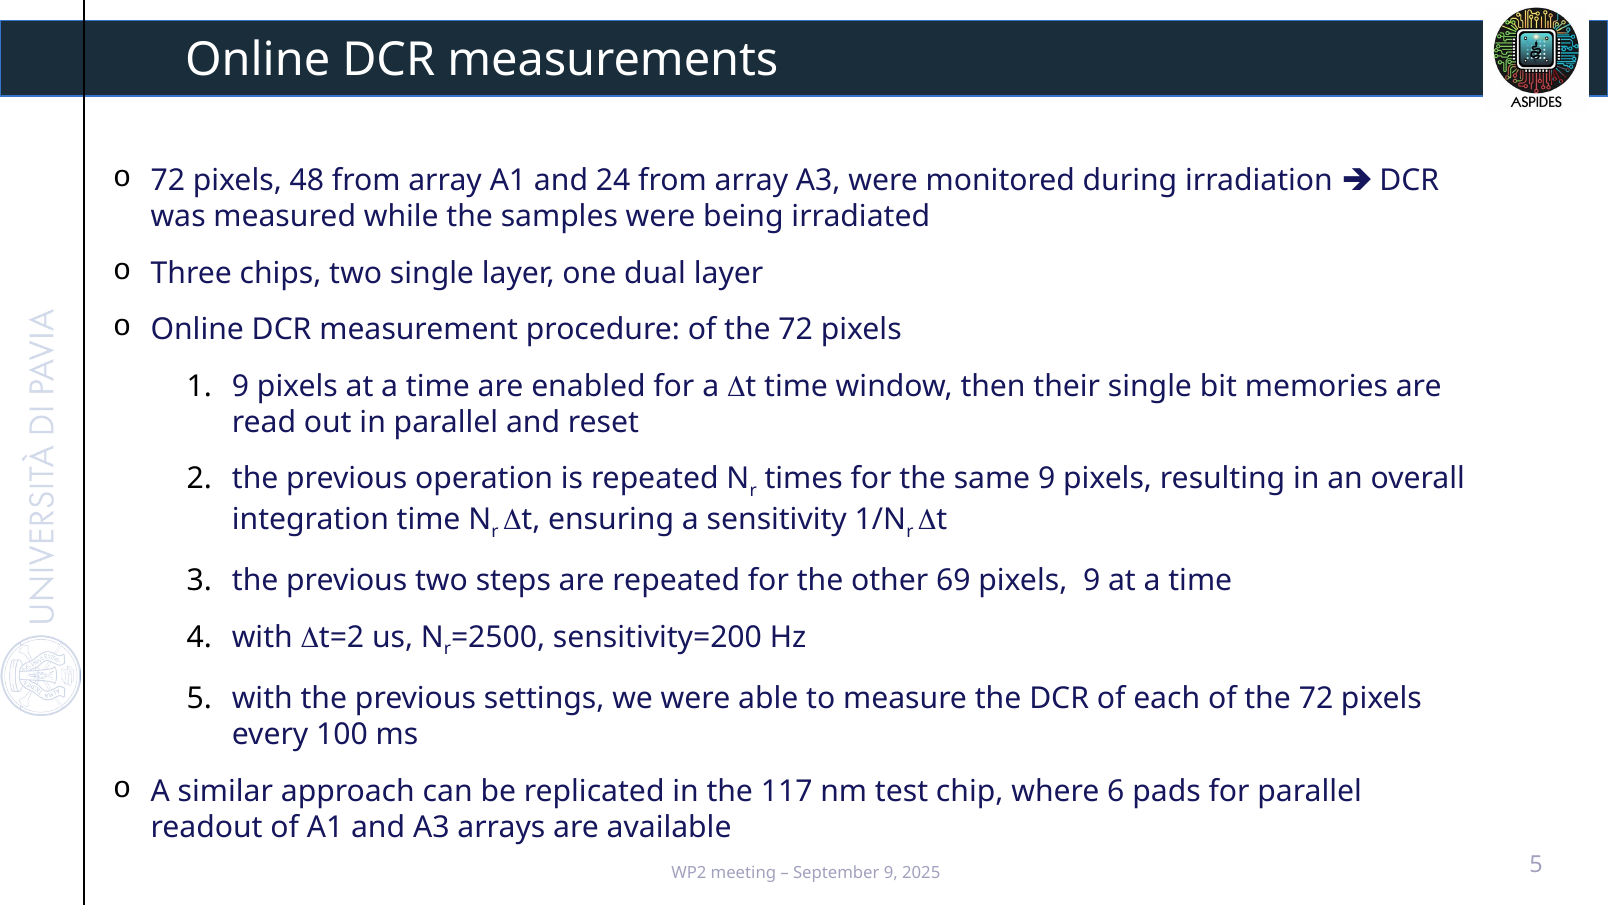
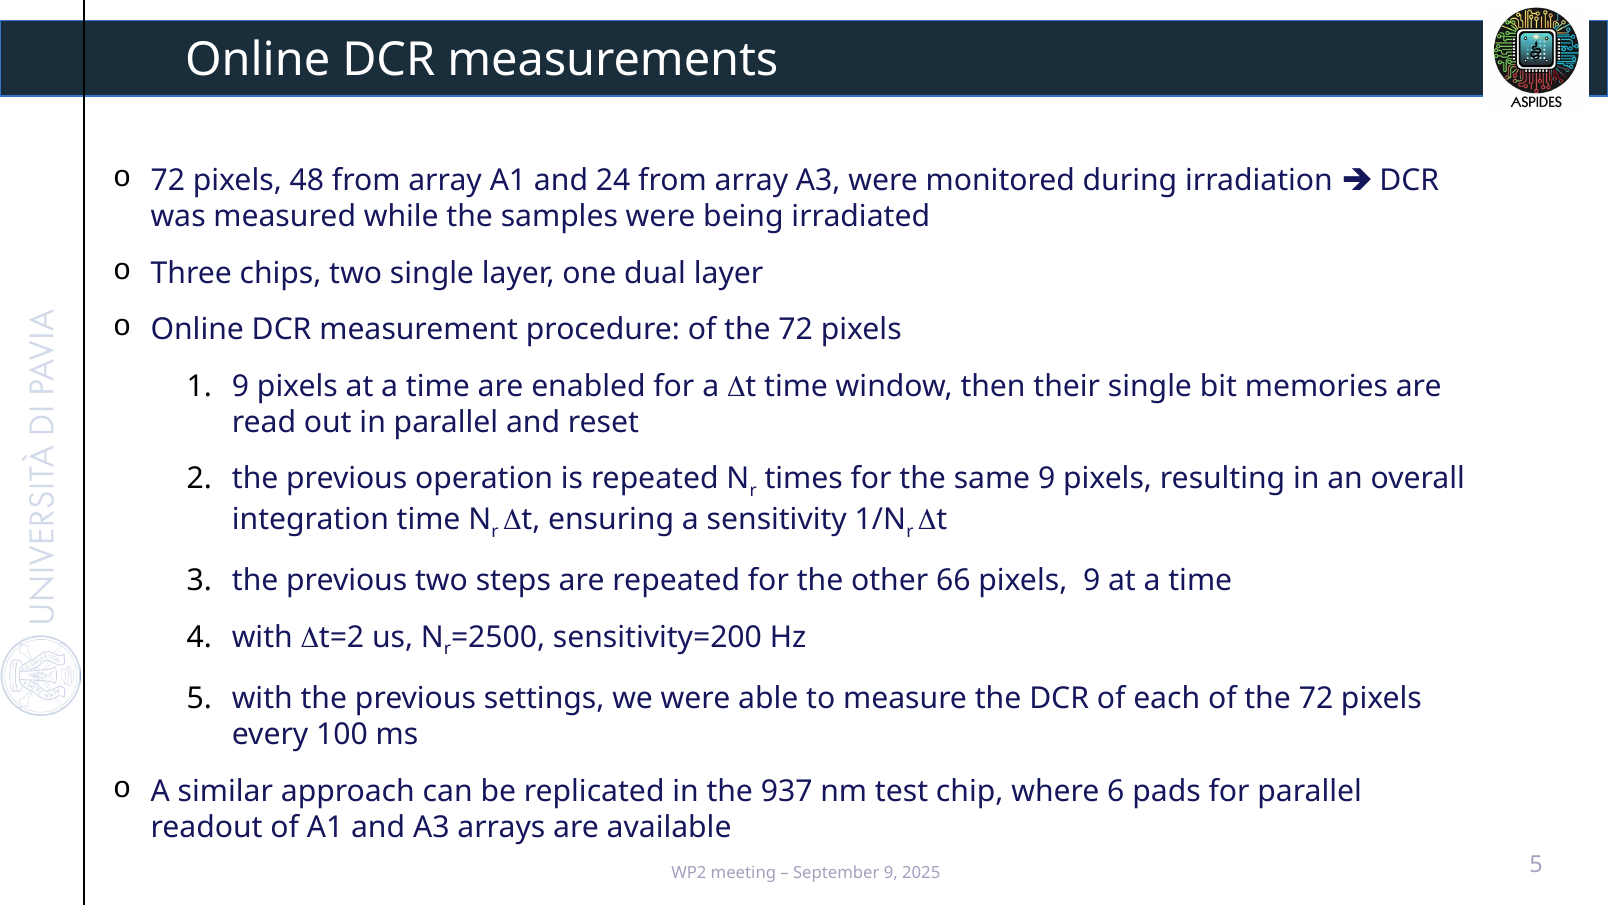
69: 69 -> 66
117: 117 -> 937
